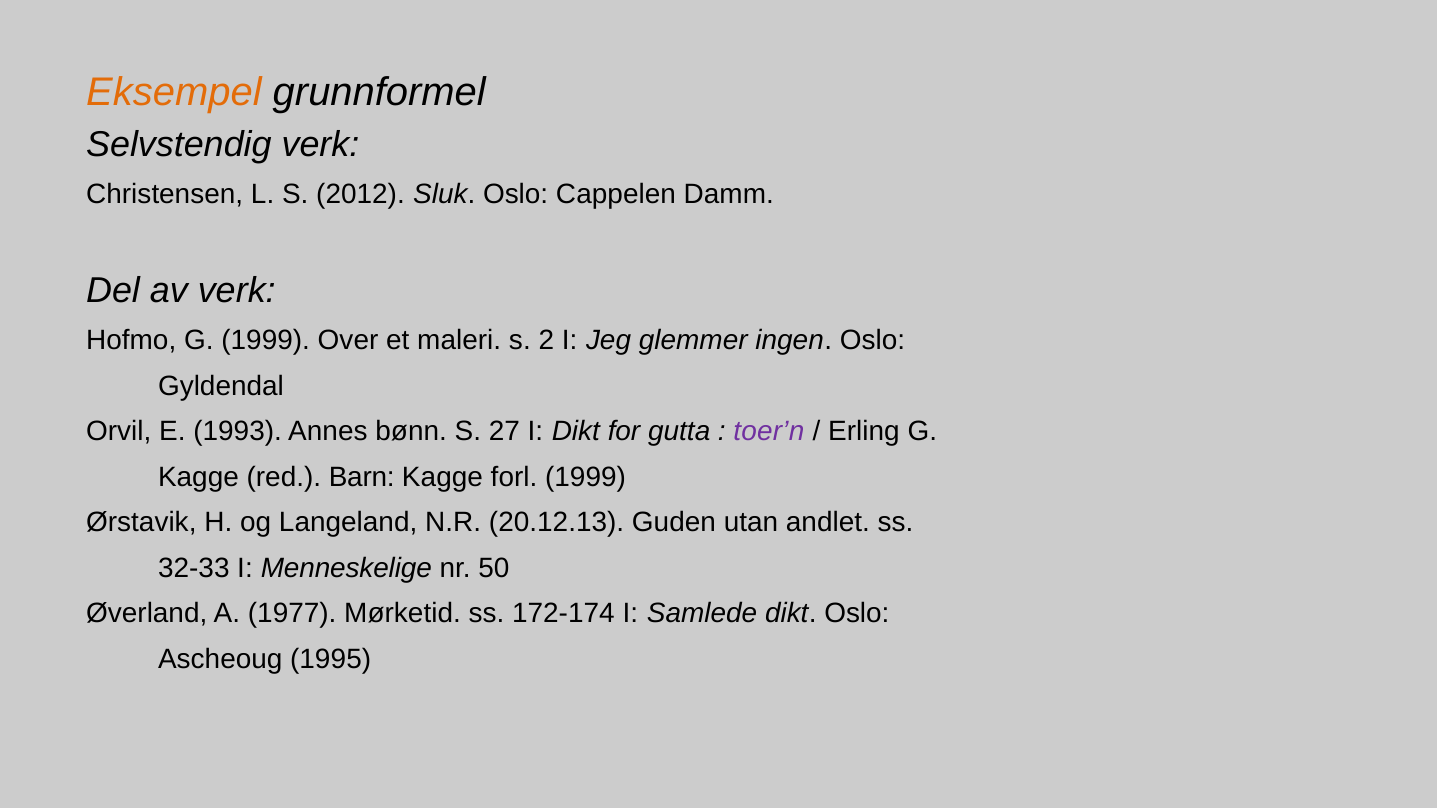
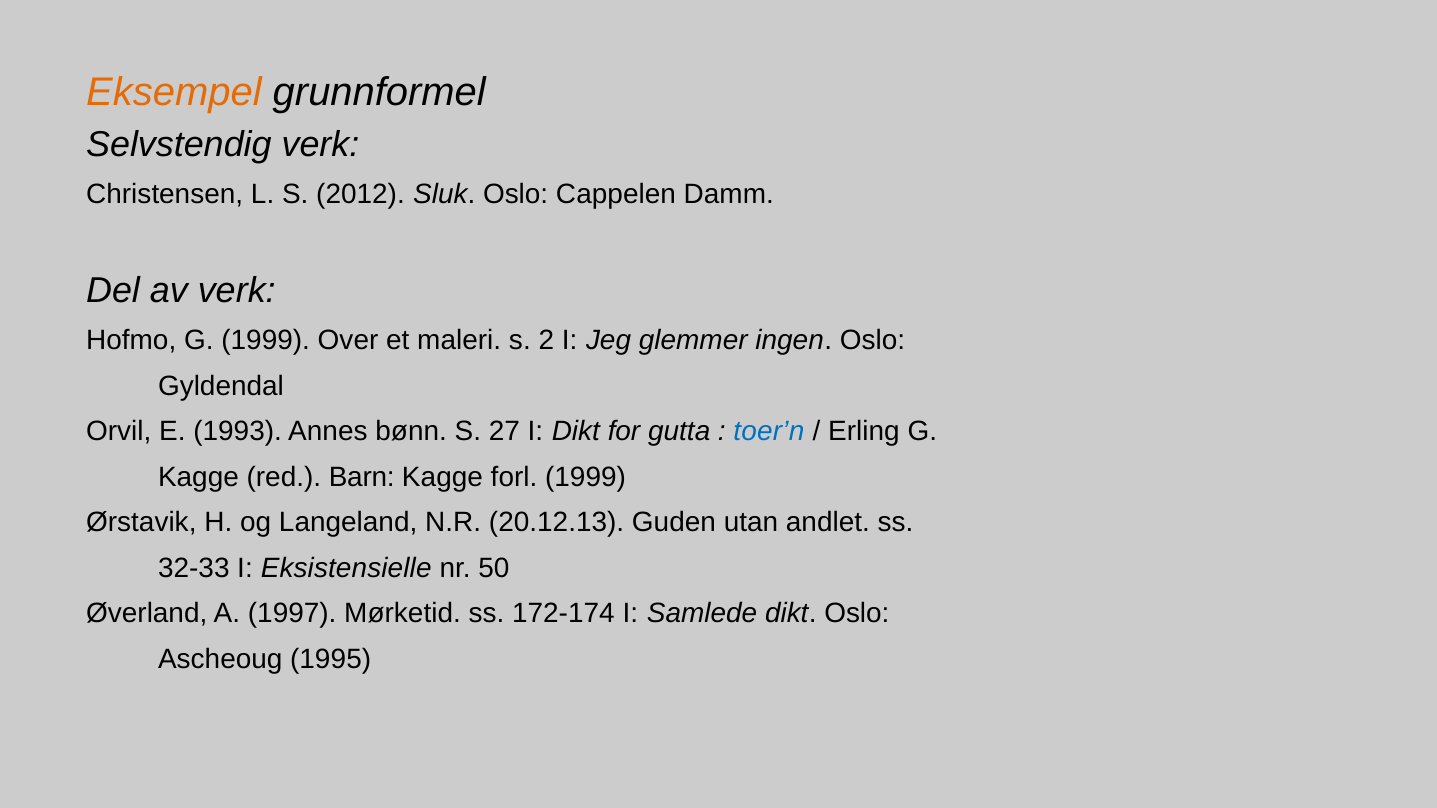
toer’n colour: purple -> blue
Menneskelige: Menneskelige -> Eksistensielle
1977: 1977 -> 1997
